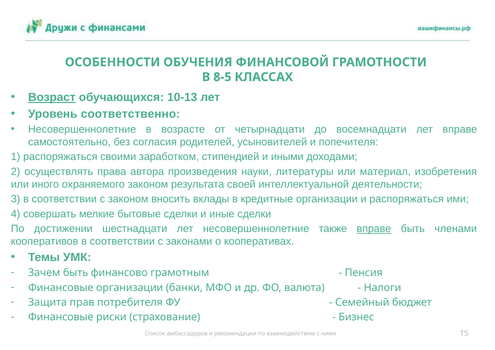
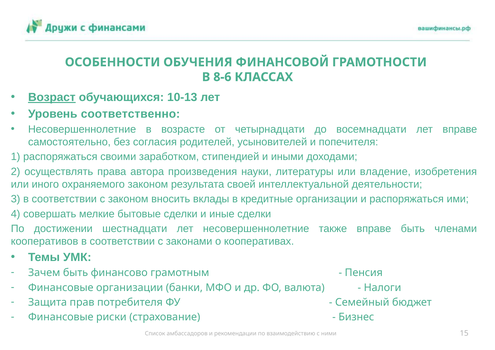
8-5: 8-5 -> 8-6
материал: материал -> владение
вправе at (374, 229) underline: present -> none
